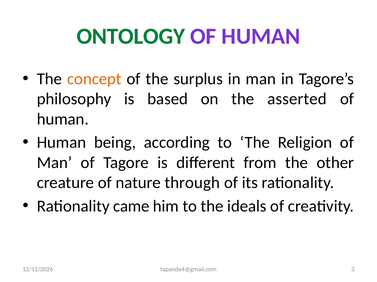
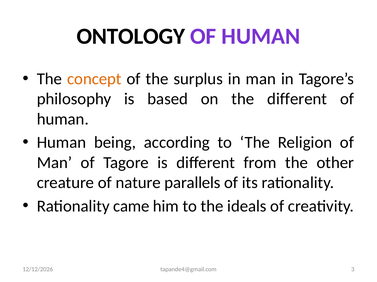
ONTOLOGY colour: green -> black
the asserted: asserted -> different
through: through -> parallels
